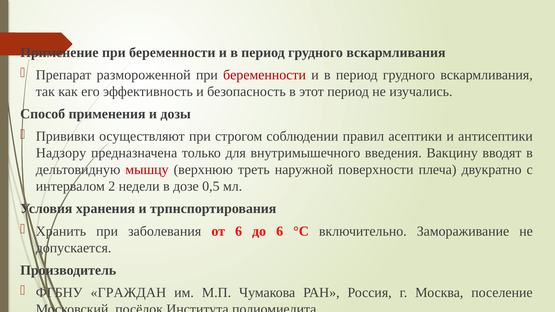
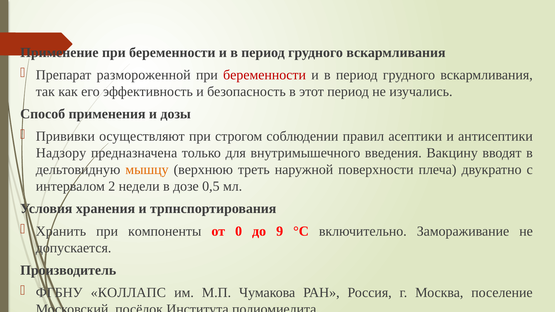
мышцу colour: red -> orange
заболевания: заболевания -> компоненты
от 6: 6 -> 0
до 6: 6 -> 9
ГРАЖДАН: ГРАЖДАН -> КОЛЛАПС
